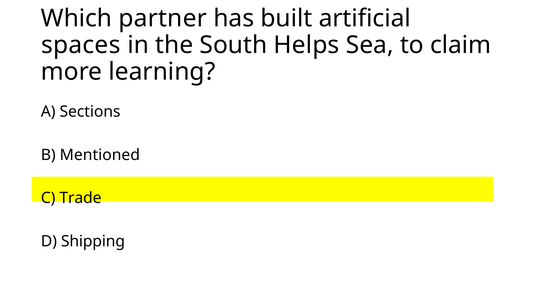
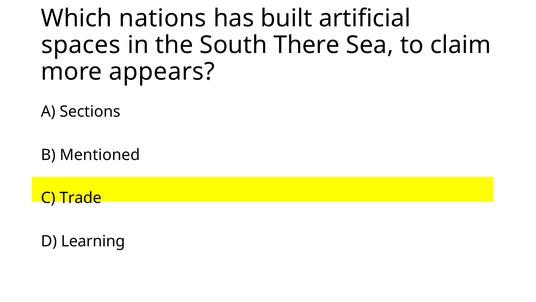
partner: partner -> nations
Helps: Helps -> There
learning: learning -> appears
Shipping: Shipping -> Learning
